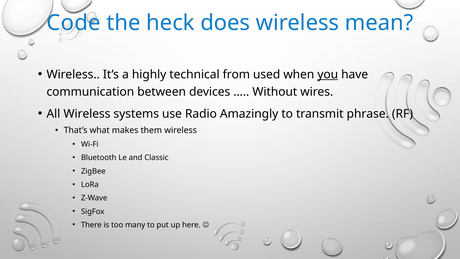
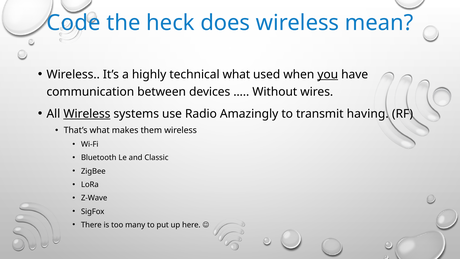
technical from: from -> what
Wireless at (87, 114) underline: none -> present
phrase: phrase -> having
